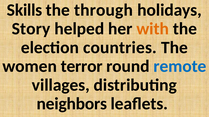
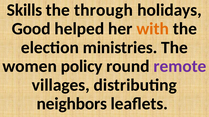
Story: Story -> Good
countries: countries -> ministries
terror: terror -> policy
remote colour: blue -> purple
